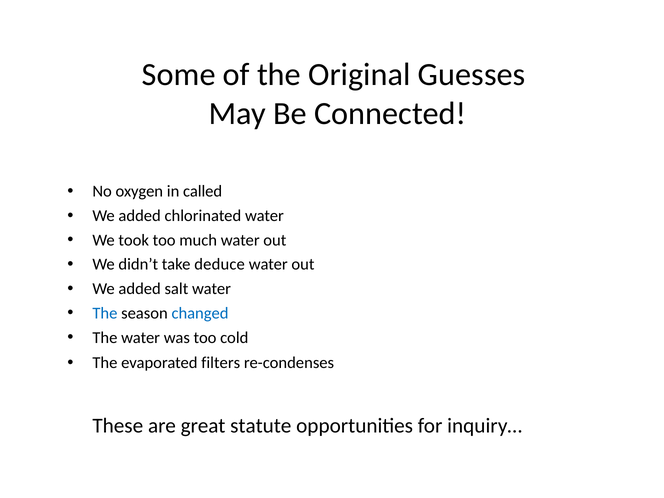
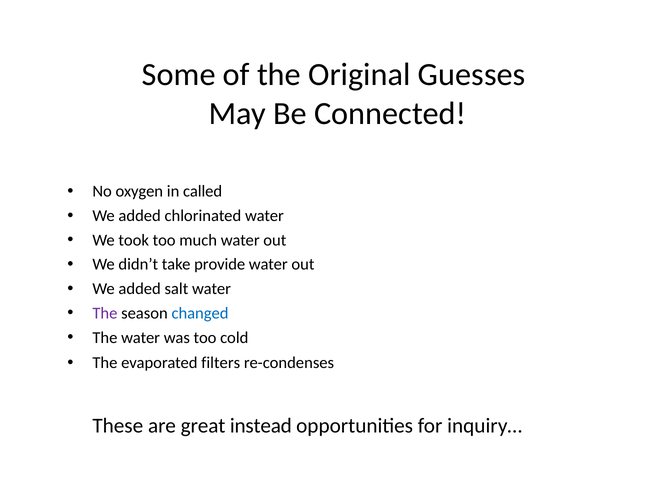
deduce: deduce -> provide
The at (105, 313) colour: blue -> purple
statute: statute -> instead
